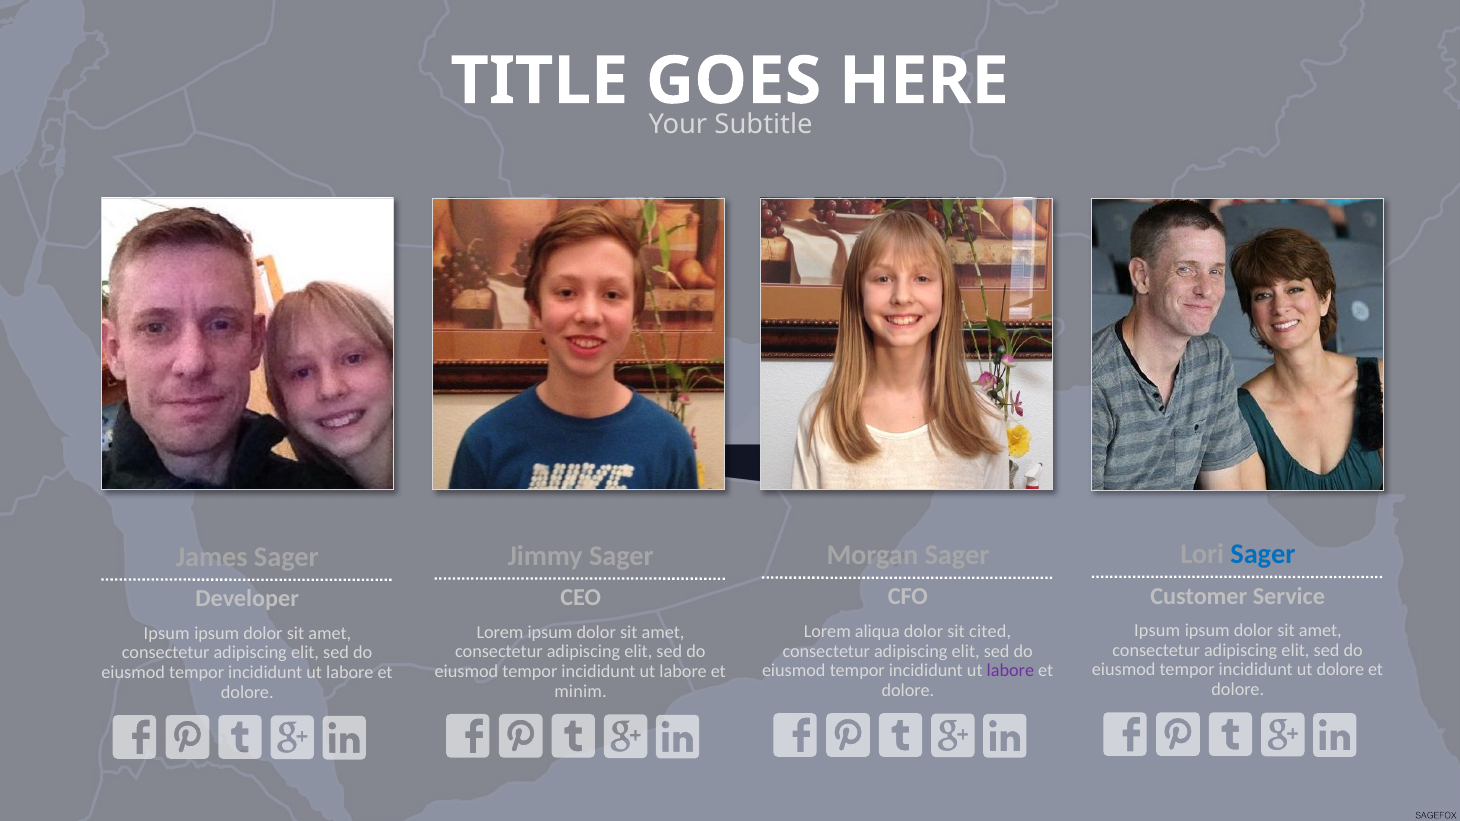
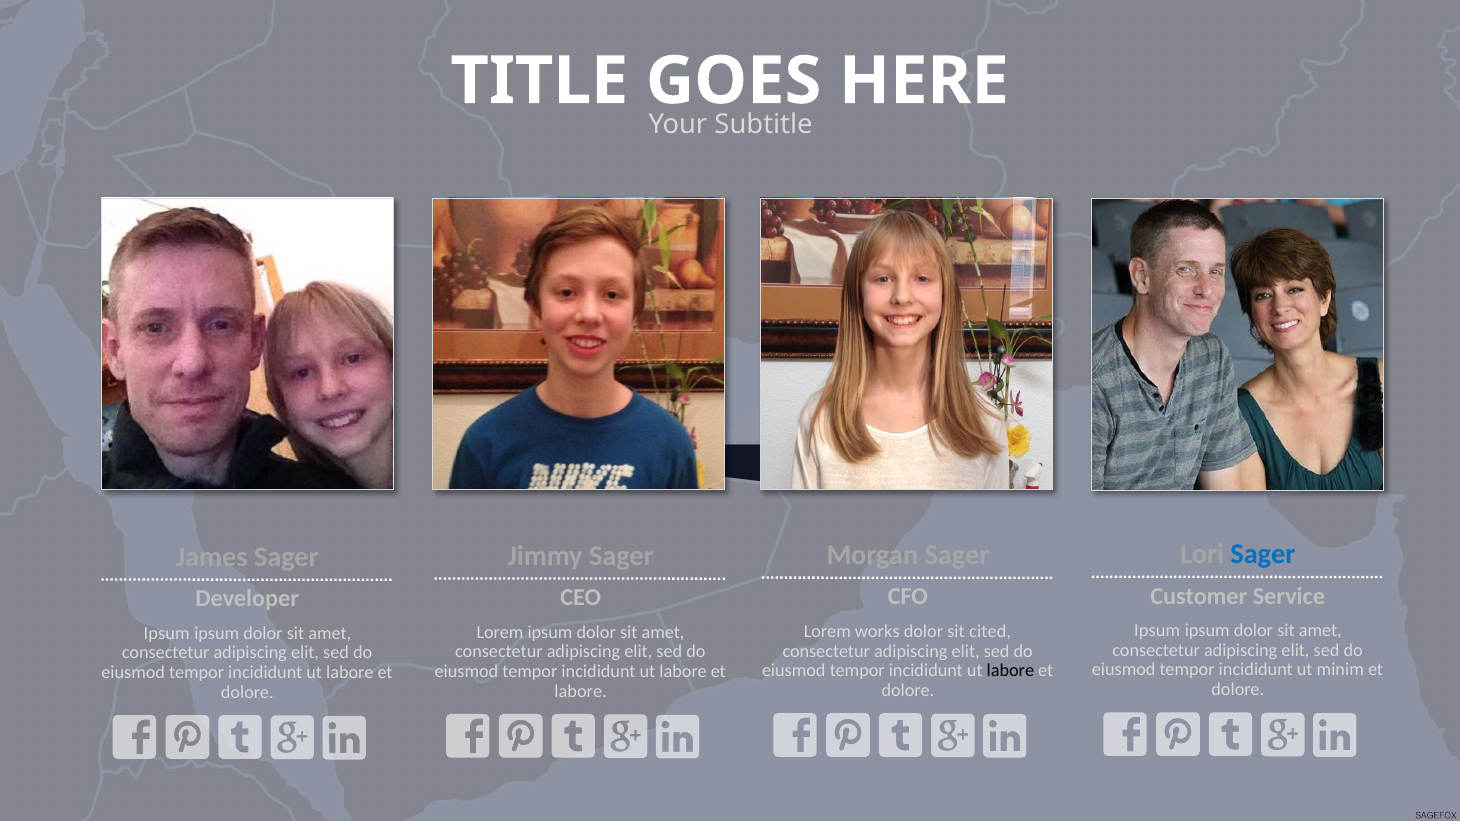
aliqua: aliqua -> works
ut dolore: dolore -> minim
labore at (1010, 671) colour: purple -> black
minim at (581, 691): minim -> labore
